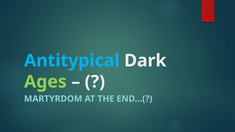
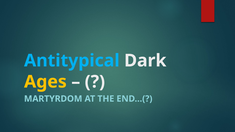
Ages colour: light green -> yellow
